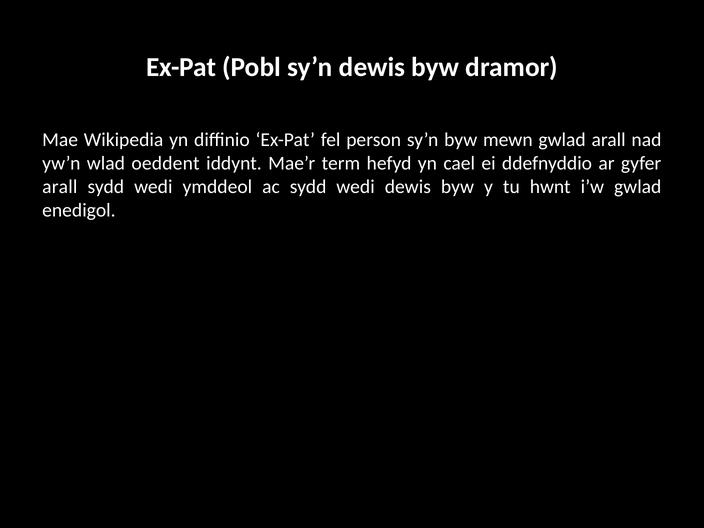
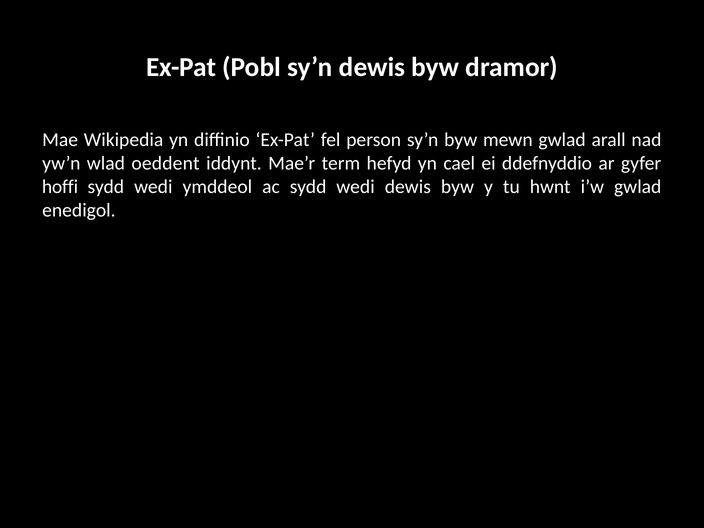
arall at (60, 187): arall -> hoffi
